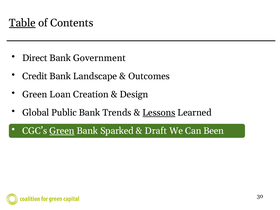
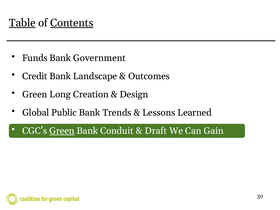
Contents underline: none -> present
Direct: Direct -> Funds
Loan: Loan -> Long
Lessons underline: present -> none
Sparked: Sparked -> Conduit
Been: Been -> Gain
